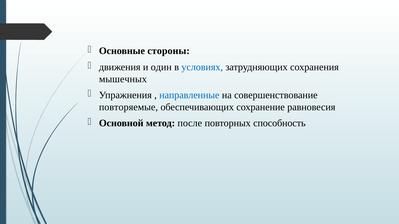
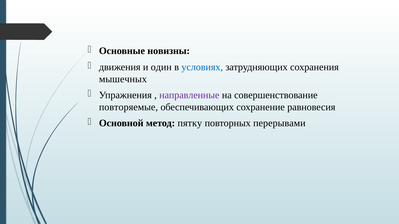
стороны: стороны -> новизны
направленные colour: blue -> purple
после: после -> пятку
способность: способность -> перерывами
